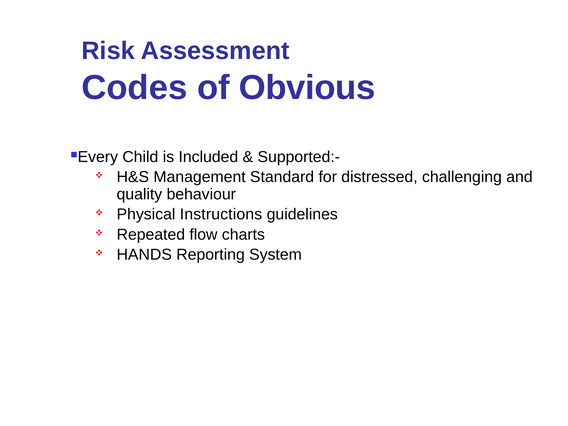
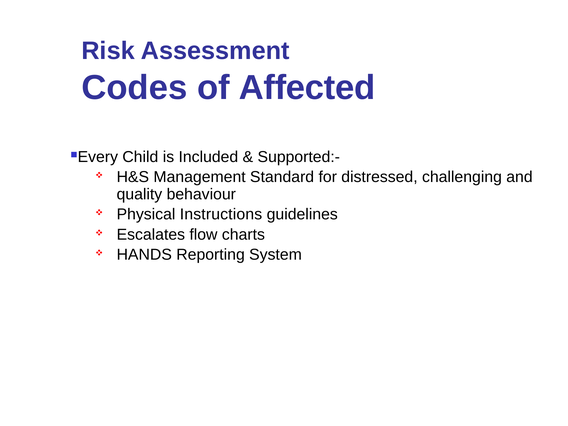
Obvious: Obvious -> Affected
Repeated: Repeated -> Escalates
